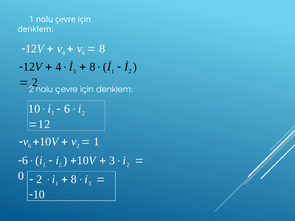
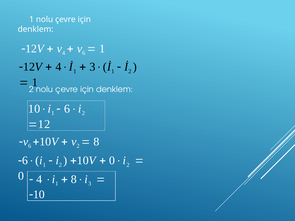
8 at (102, 49): 8 -> 1
8 at (92, 67): 8 -> 3
2 at (35, 82): 2 -> 1
1 at (96, 142): 1 -> 8
3 at (112, 161): 3 -> 0
2 at (39, 180): 2 -> 4
